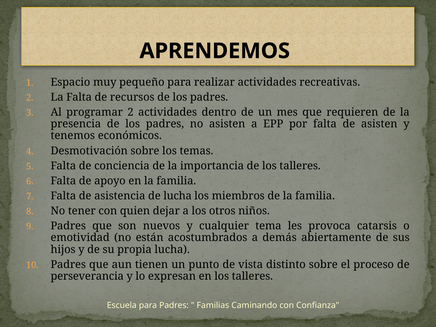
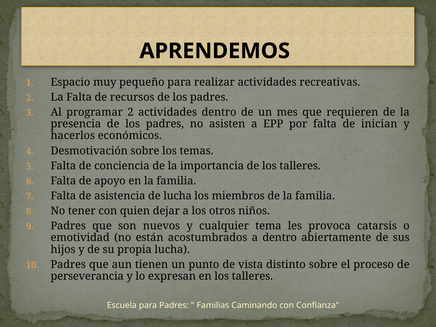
de asisten: asisten -> inician
tenemos: tenemos -> hacerlos
a demás: demás -> dentro
